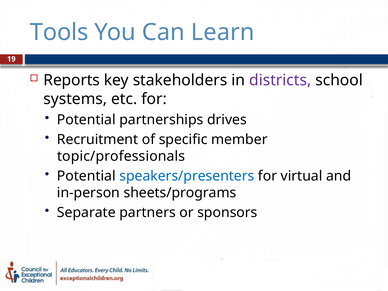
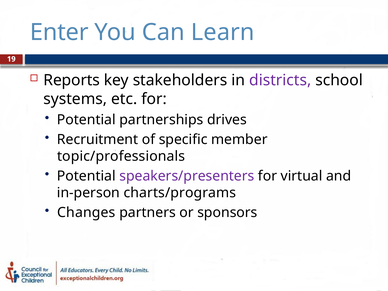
Tools: Tools -> Enter
speakers/presenters colour: blue -> purple
sheets/programs: sheets/programs -> charts/programs
Separate: Separate -> Changes
